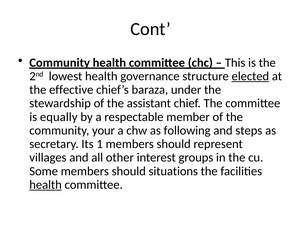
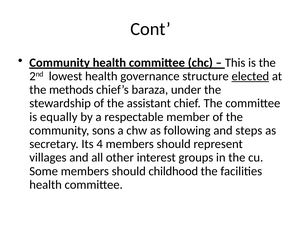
effective: effective -> methods
your: your -> sons
1: 1 -> 4
situations: situations -> childhood
health at (46, 184) underline: present -> none
